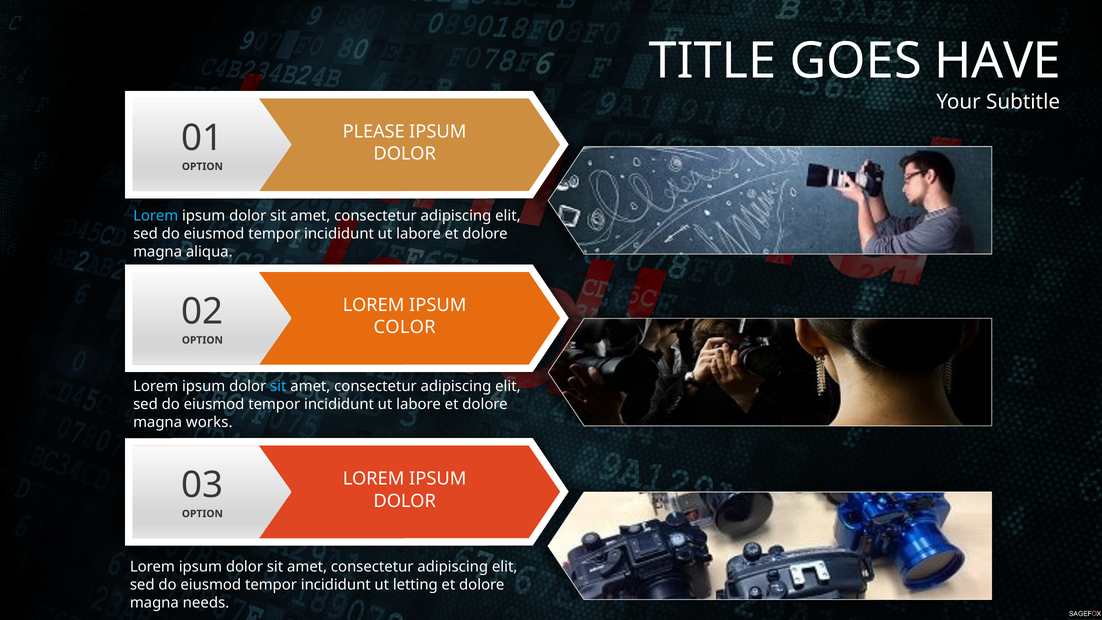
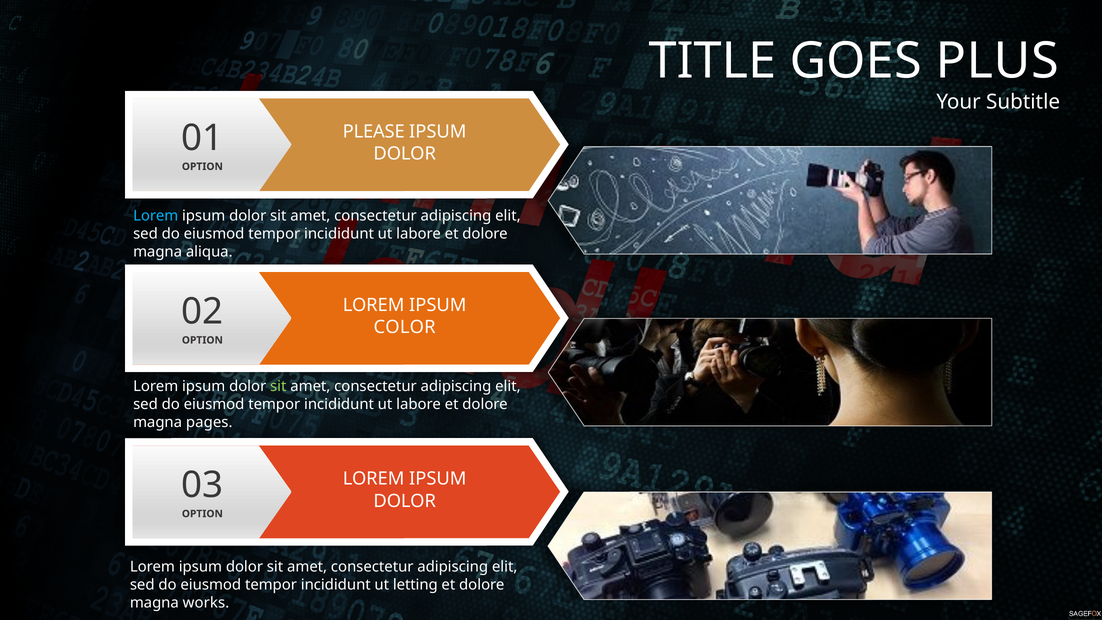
HAVE: HAVE -> PLUS
sit at (278, 386) colour: light blue -> light green
works: works -> pages
needs: needs -> works
